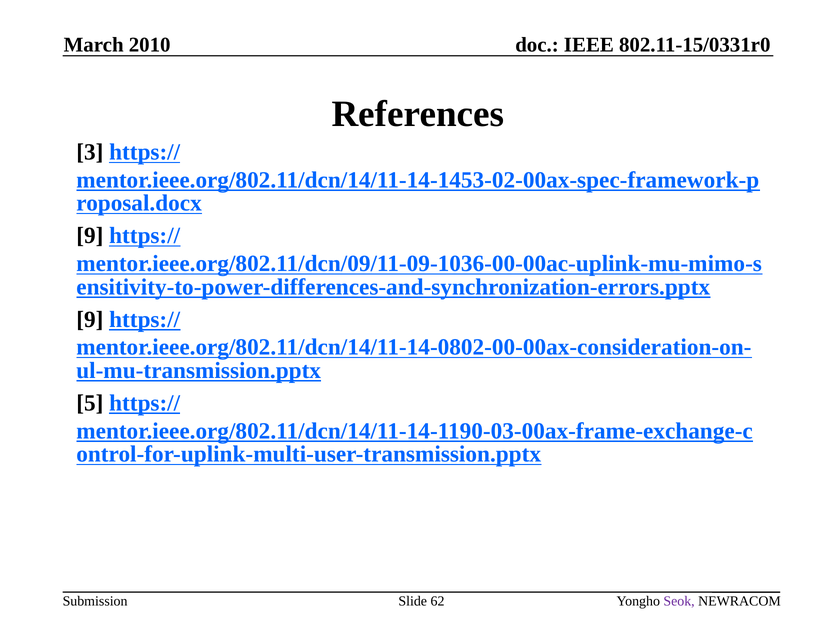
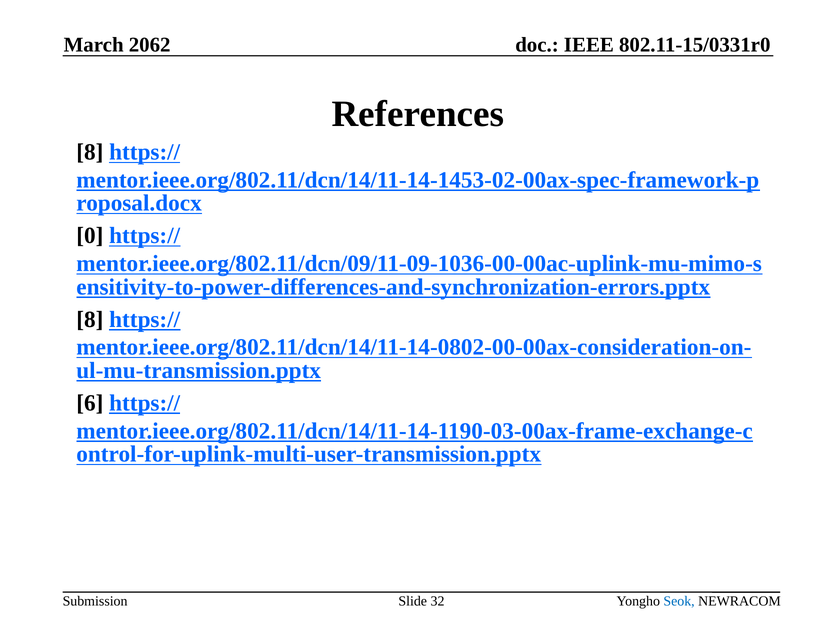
2010: 2010 -> 2062
3 at (90, 152): 3 -> 8
9 at (90, 236): 9 -> 0
9 at (90, 319): 9 -> 8
5: 5 -> 6
62: 62 -> 32
Seok colour: purple -> blue
